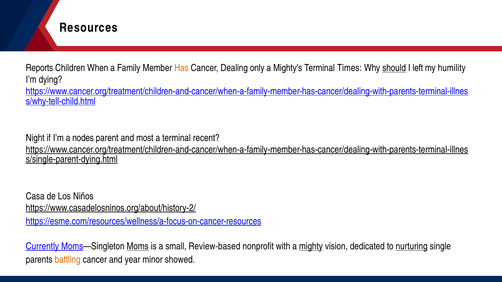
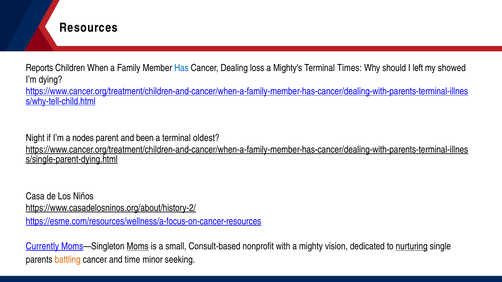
Has colour: orange -> blue
only: only -> loss
should underline: present -> none
humility: humility -> showed
most: most -> been
recent: recent -> oldest
Review-based: Review-based -> Consult-based
mighty underline: present -> none
year: year -> time
showed: showed -> seeking
